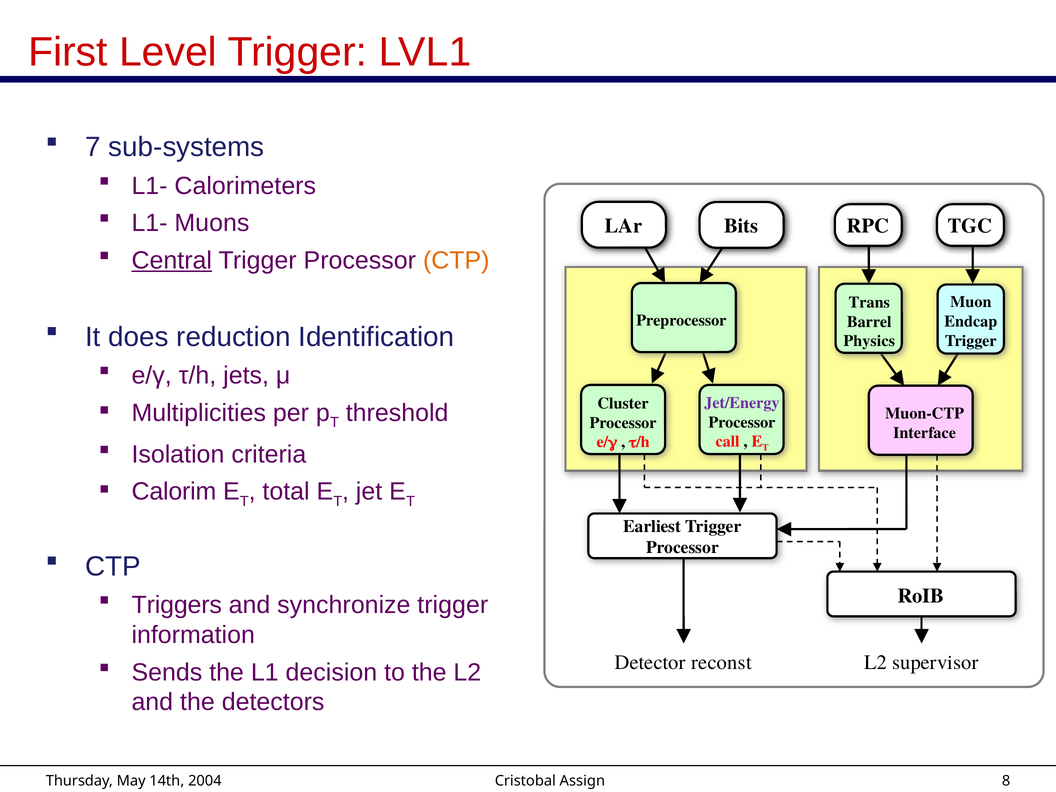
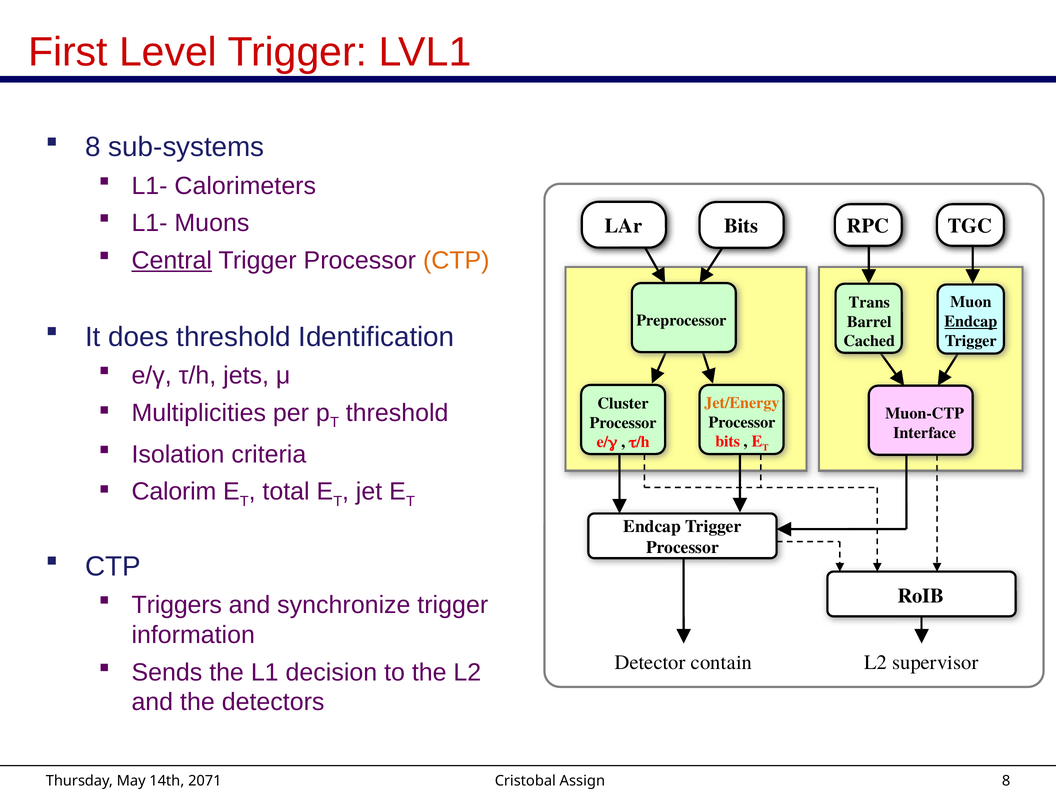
7 at (93, 147): 7 -> 8
Endcap at (971, 322) underline: none -> present
does reduction: reduction -> threshold
Physics: Physics -> Cached
Jet/Energy colour: purple -> orange
call at (728, 442): call -> bits
Earliest at (652, 526): Earliest -> Endcap
reconst: reconst -> contain
2004: 2004 -> 2071
